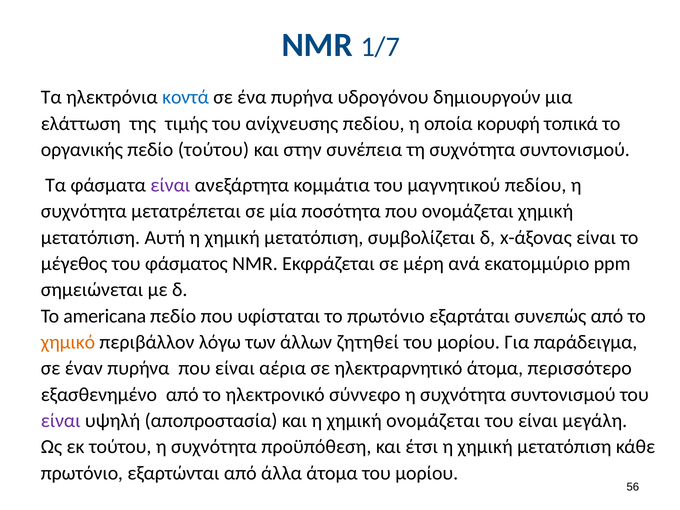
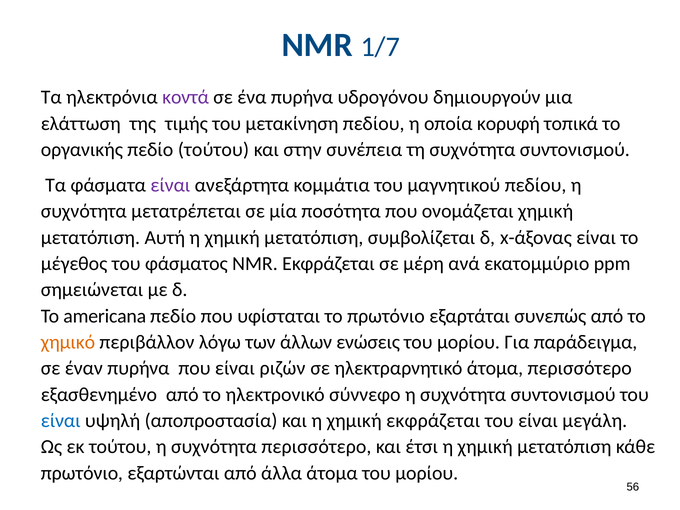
κοντά colour: blue -> purple
ανίχνευσης: ανίχνευσης -> μετακίνηση
ζητηθεί: ζητηθεί -> ενώσεις
αέρια: αέρια -> ριζών
είναι at (61, 421) colour: purple -> blue
χημική ονομάζεται: ονομάζεται -> εκφράζεται
συχνότητα προϋπόθεση: προϋπόθεση -> περισσότερο
